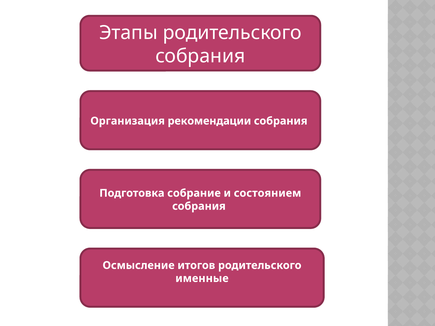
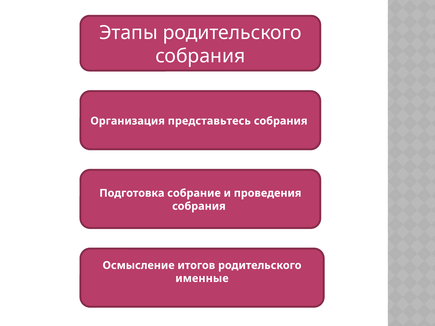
рекомендации: рекомендации -> представьтесь
состоянием: состоянием -> проведения
